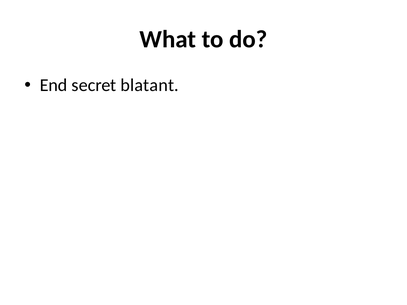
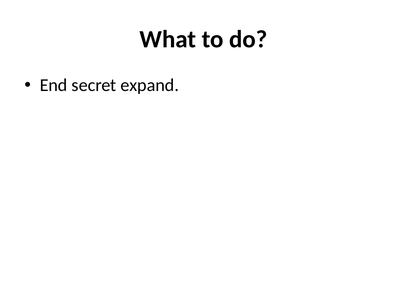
blatant: blatant -> expand
